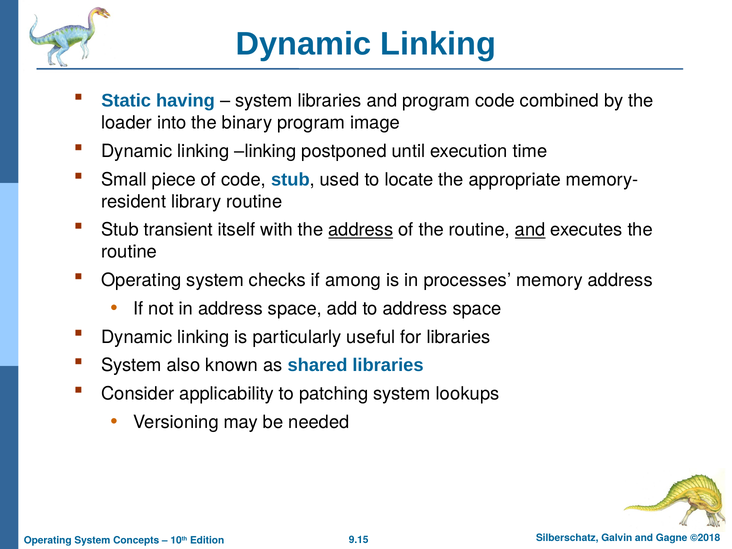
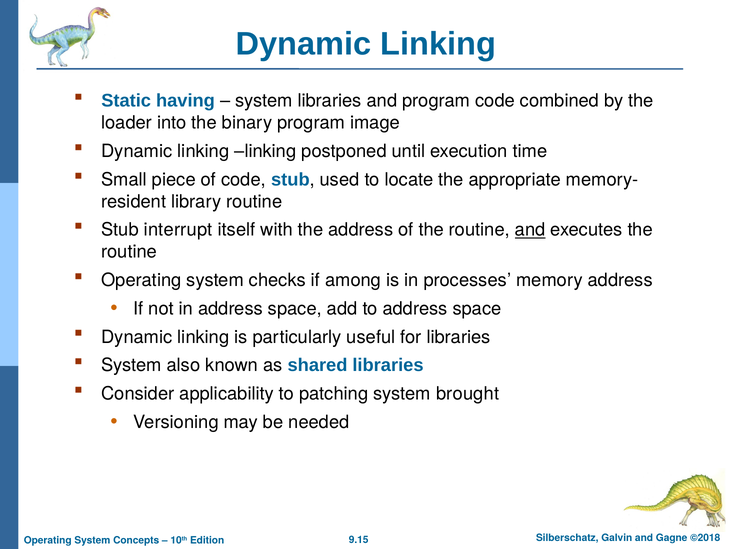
transient: transient -> interrupt
address at (361, 230) underline: present -> none
lookups: lookups -> brought
